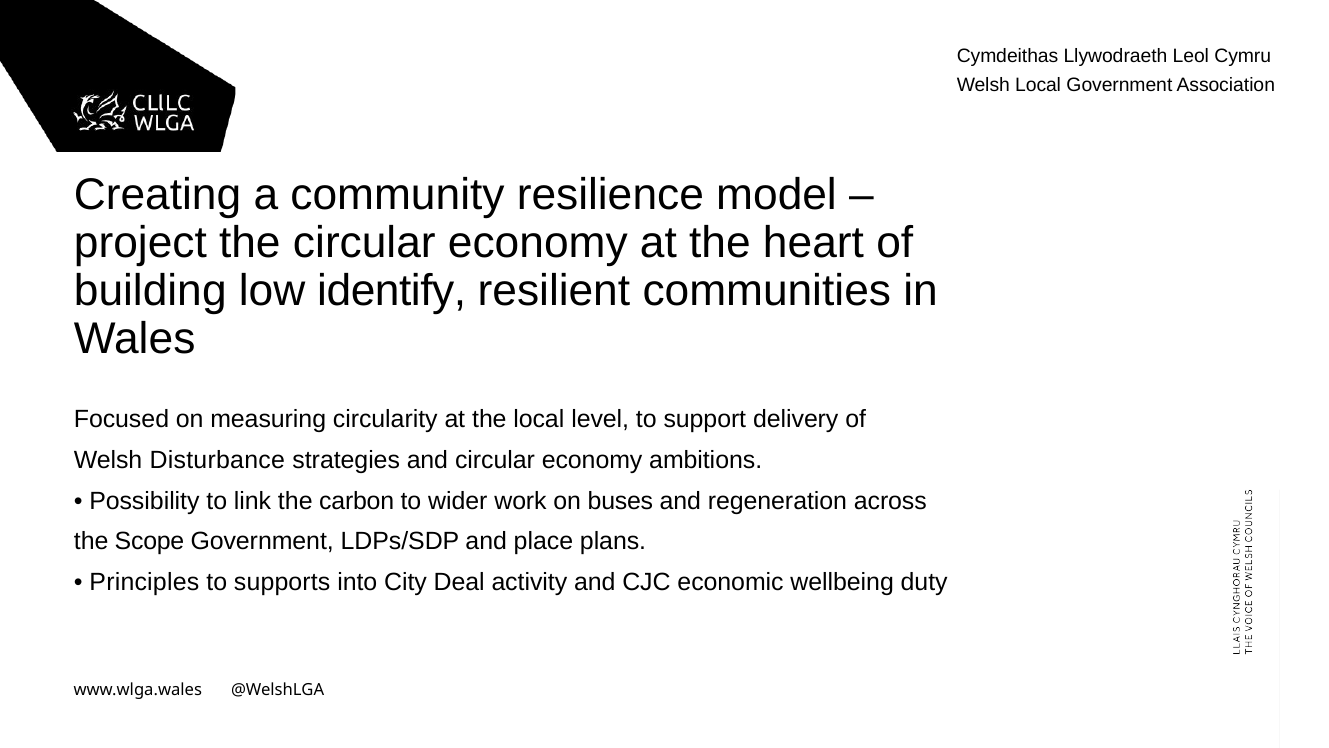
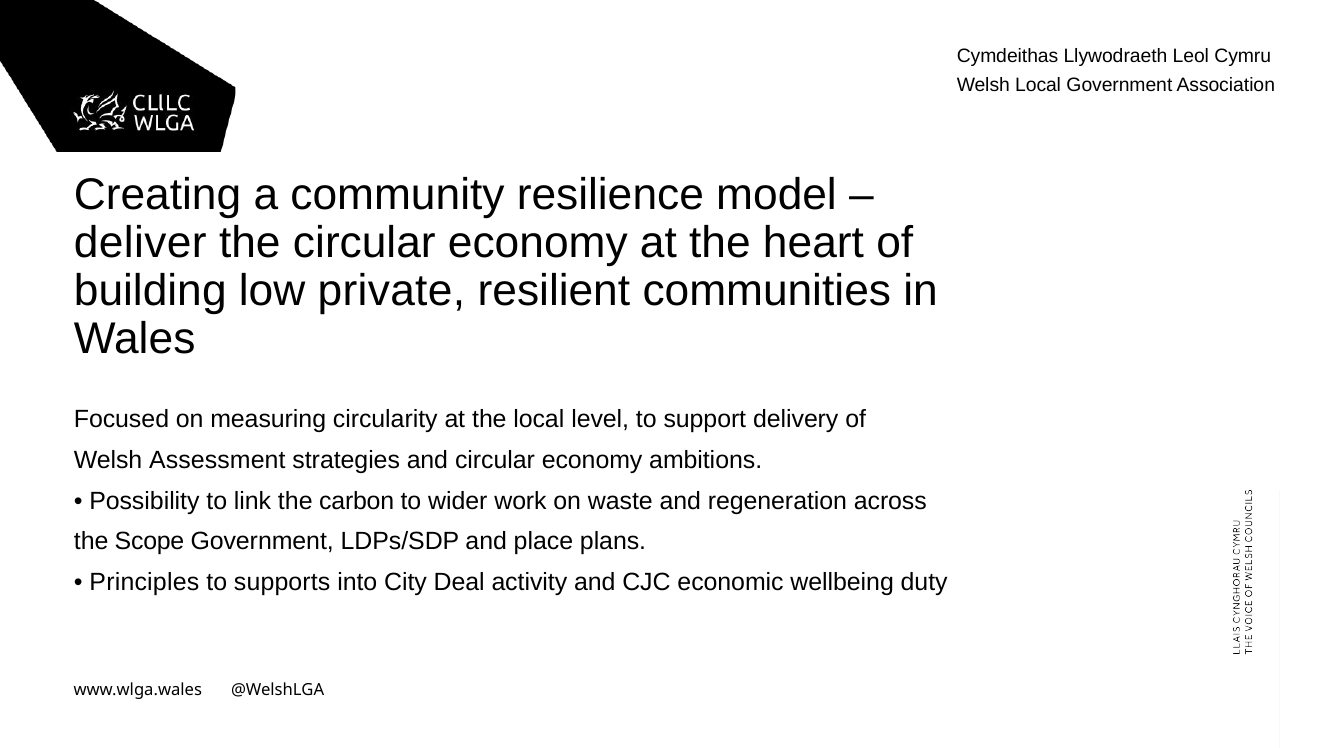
project: project -> deliver
identify: identify -> private
Disturbance: Disturbance -> Assessment
buses: buses -> waste
